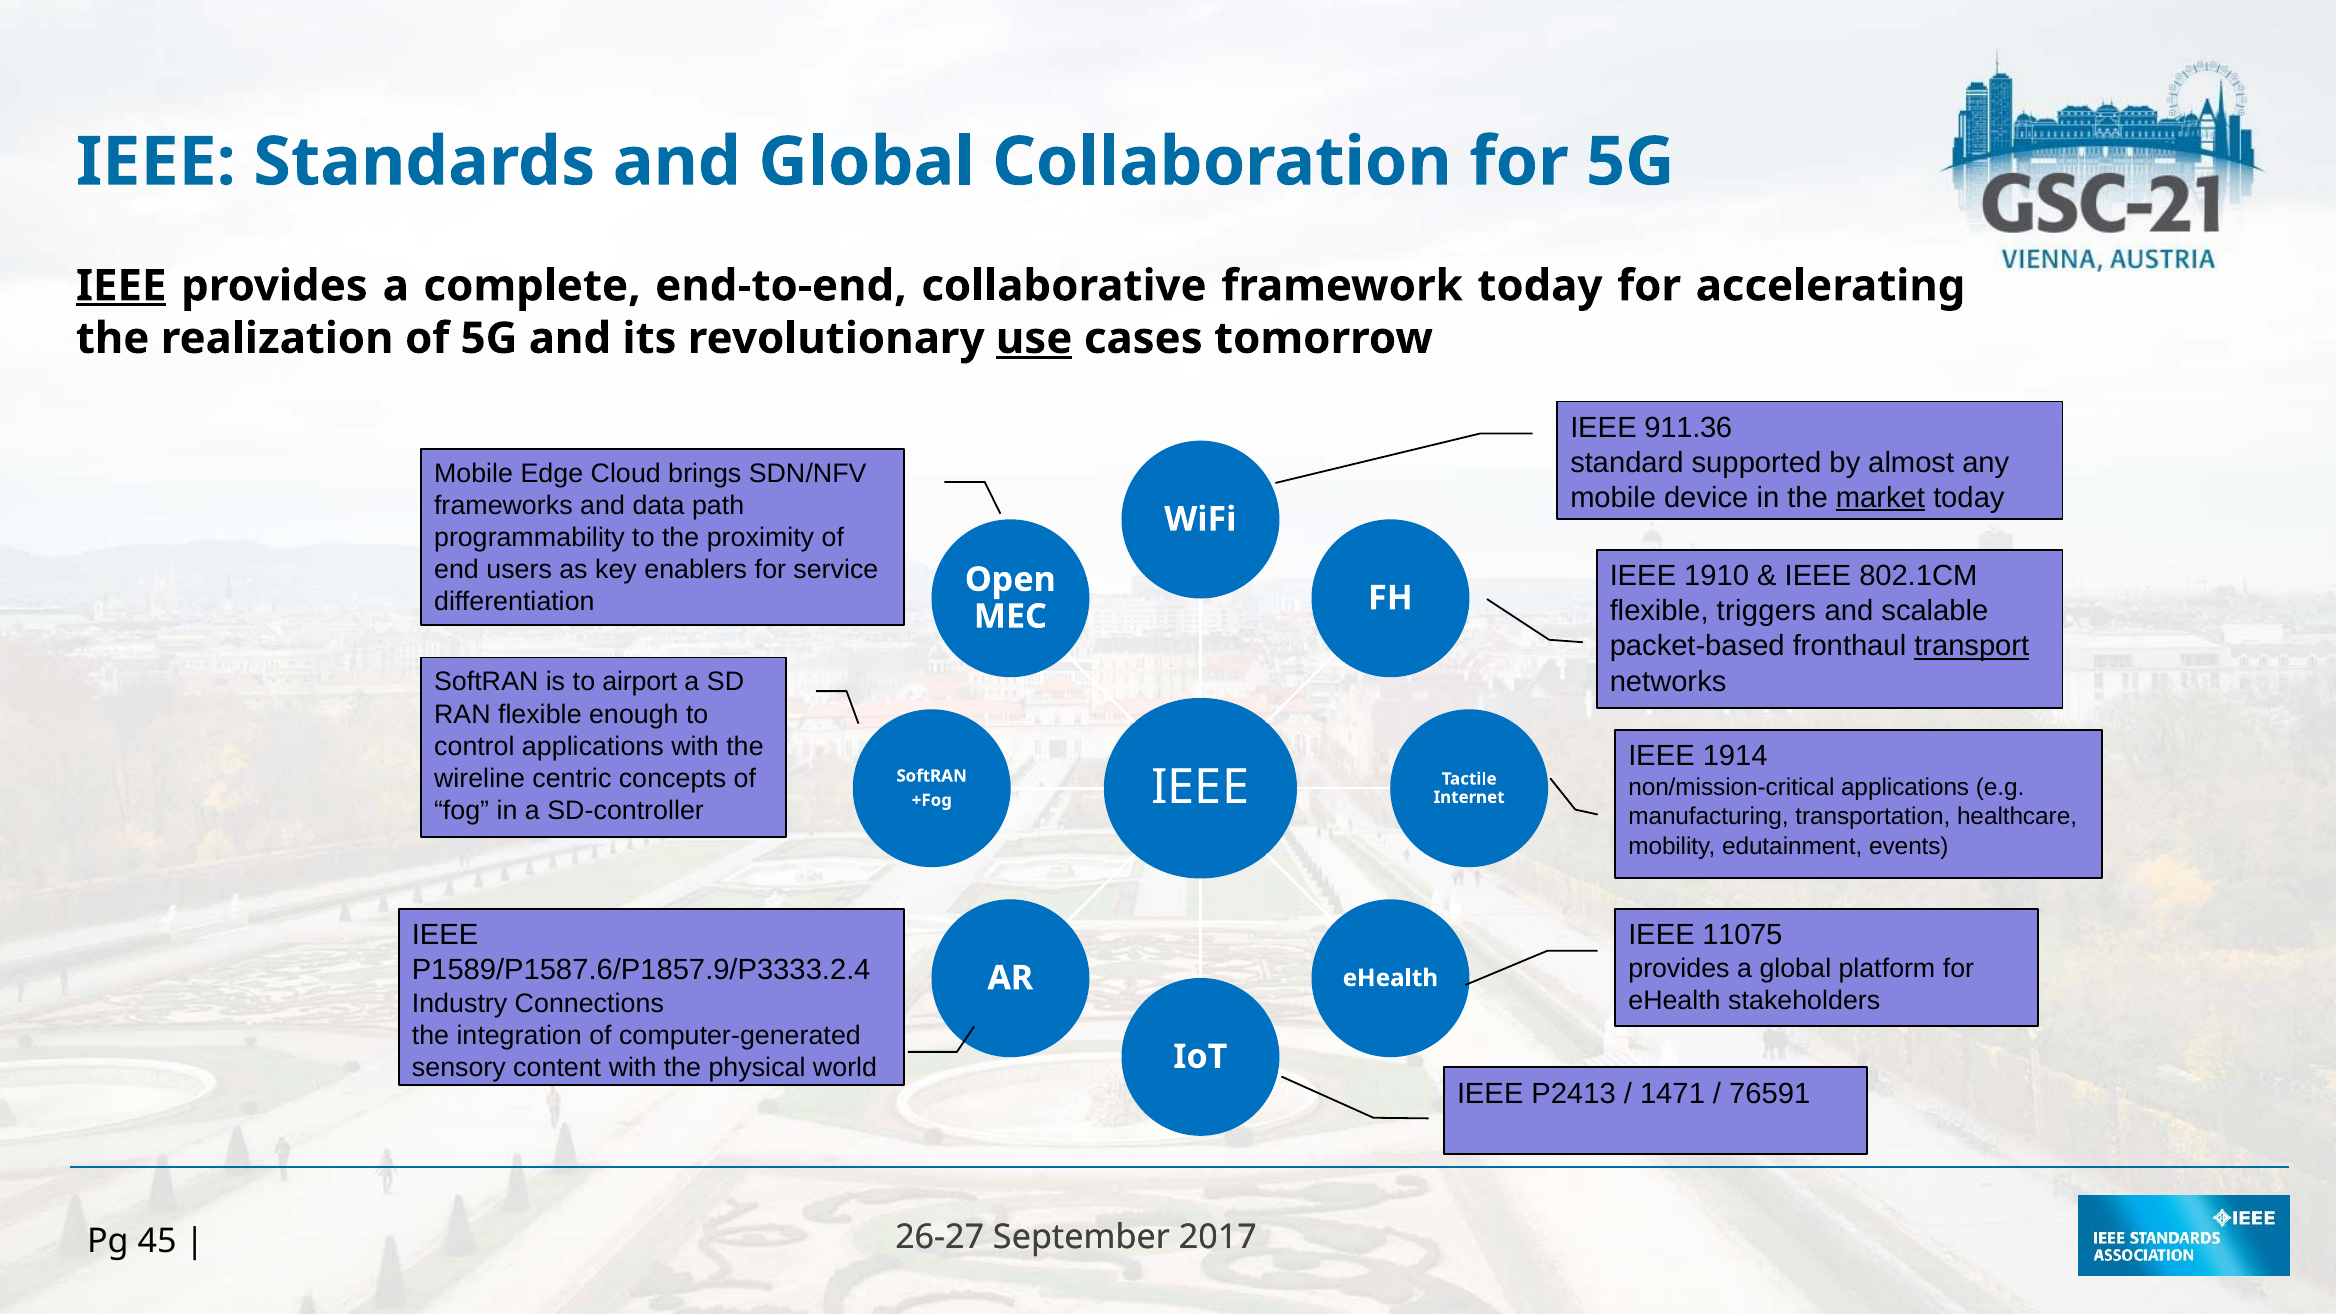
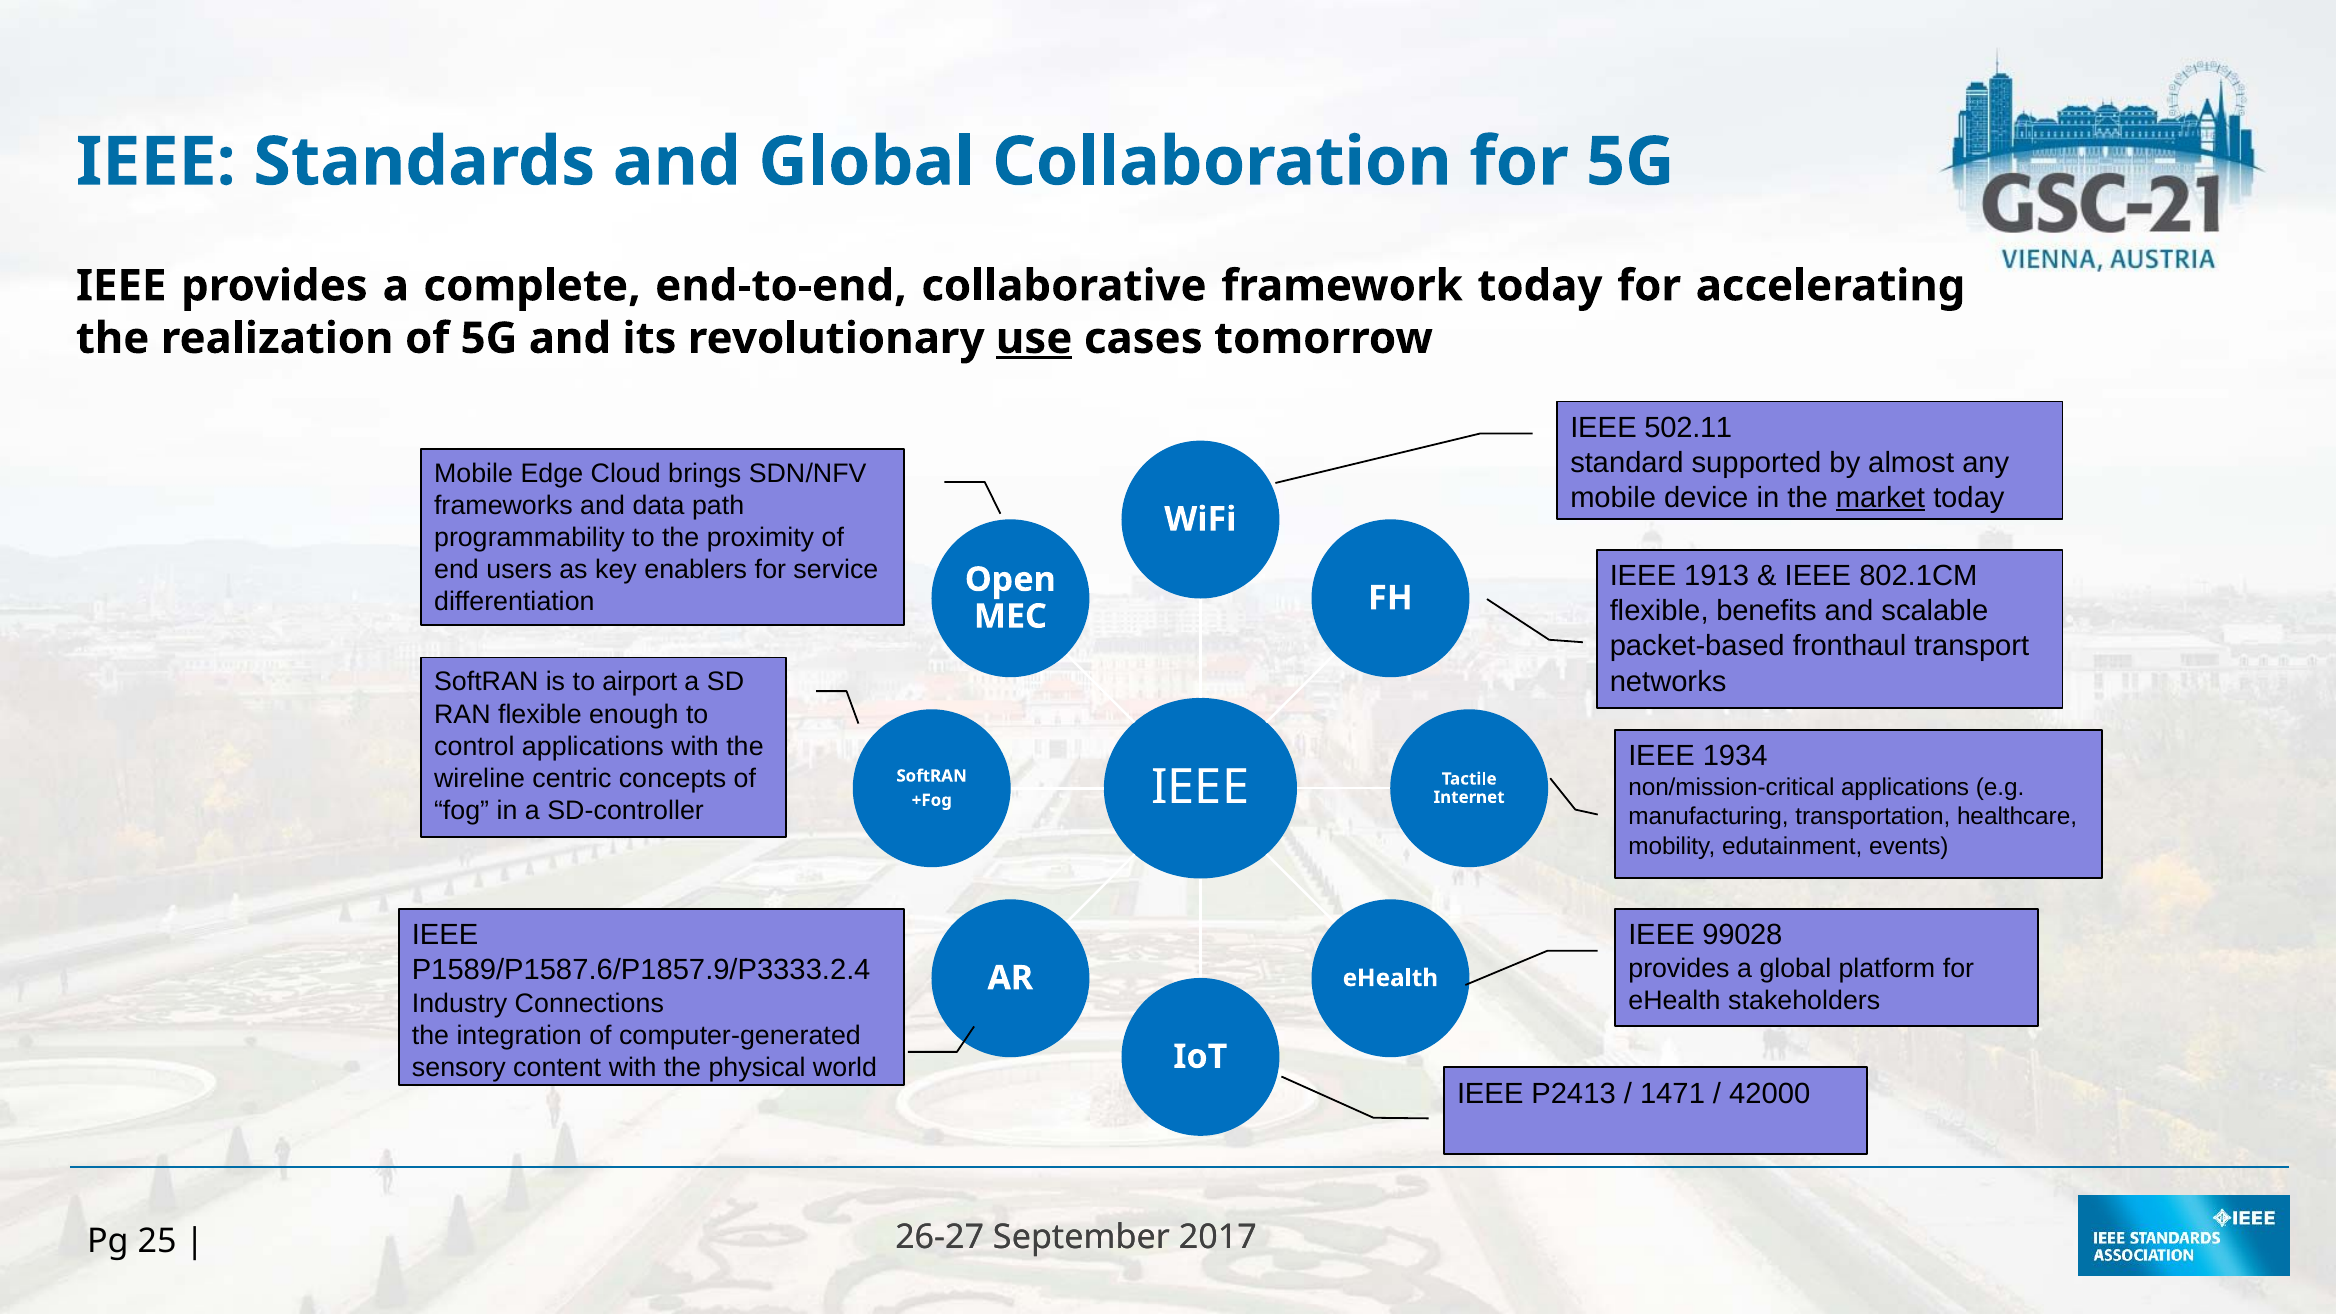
IEEE at (121, 286) underline: present -> none
911.36: 911.36 -> 502.11
1910: 1910 -> 1913
triggers: triggers -> benefits
transport underline: present -> none
1914: 1914 -> 1934
11075: 11075 -> 99028
76591: 76591 -> 42000
45: 45 -> 25
